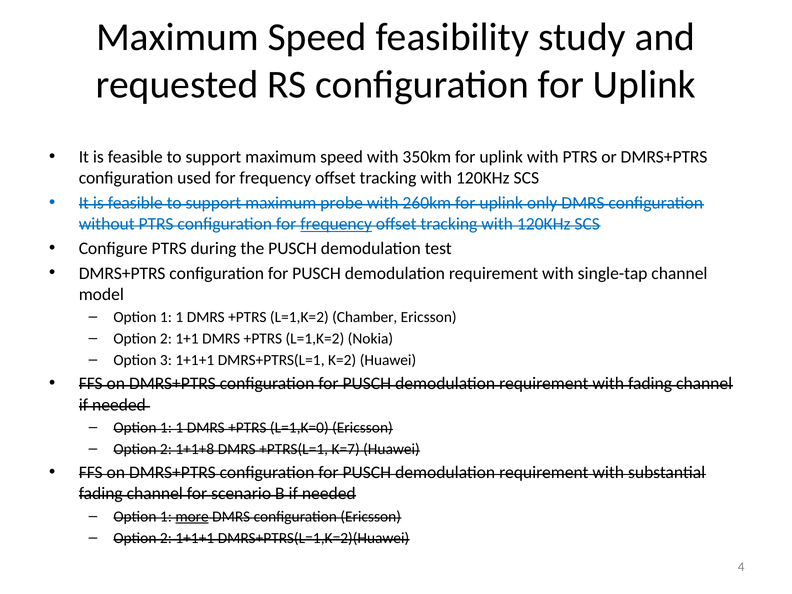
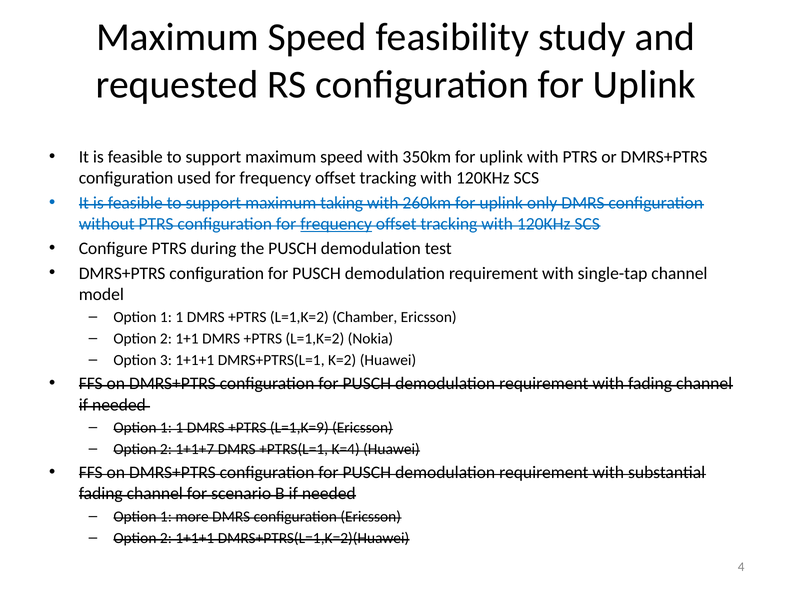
probe: probe -> taking
L=1,K=0: L=1,K=0 -> L=1,K=9
1+1+8: 1+1+8 -> 1+1+7
K=7: K=7 -> K=4
more underline: present -> none
